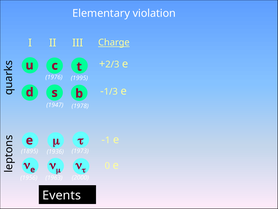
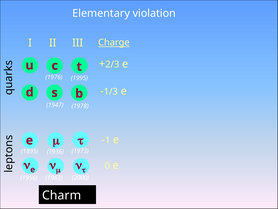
Events: Events -> Charm
